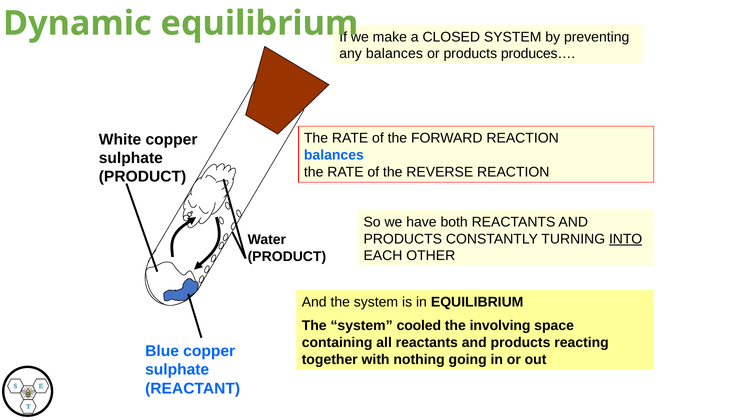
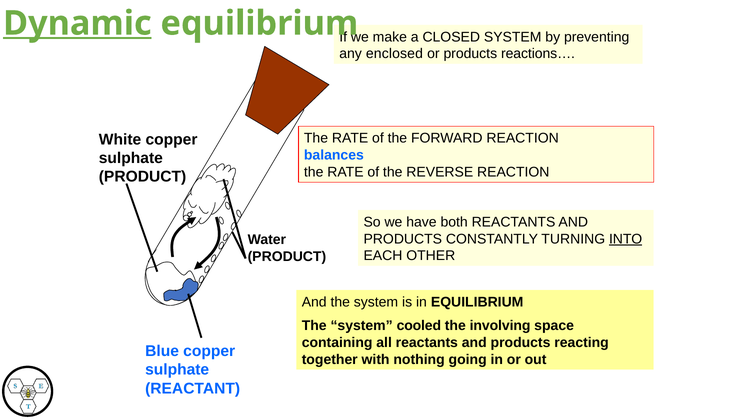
Dynamic underline: none -> present
any balances: balances -> enclosed
produces…: produces… -> reactions…
